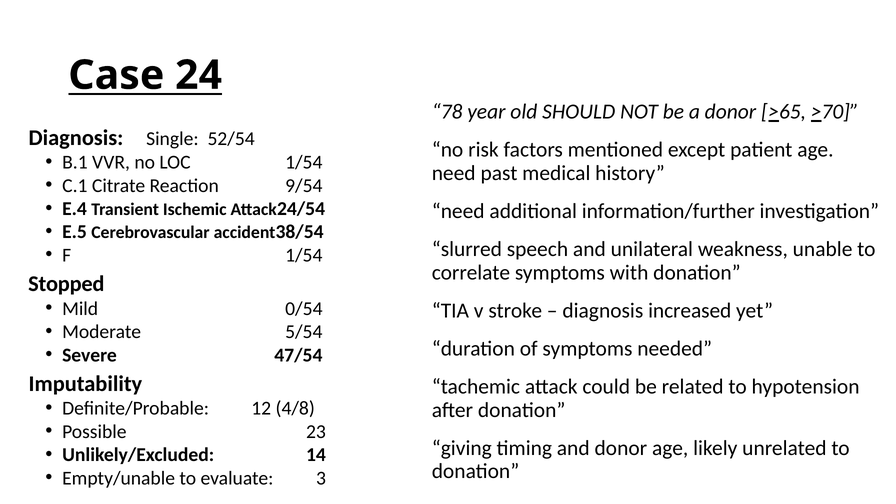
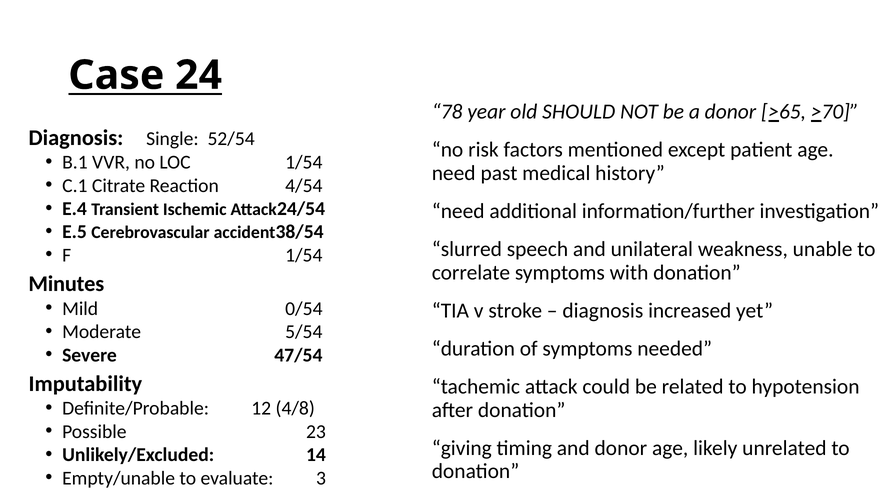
9/54: 9/54 -> 4/54
Stopped: Stopped -> Minutes
